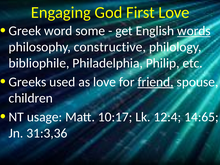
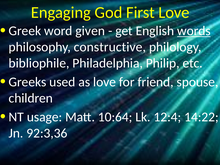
some: some -> given
friend underline: present -> none
10:17: 10:17 -> 10:64
14:65: 14:65 -> 14:22
31:3,36: 31:3,36 -> 92:3,36
